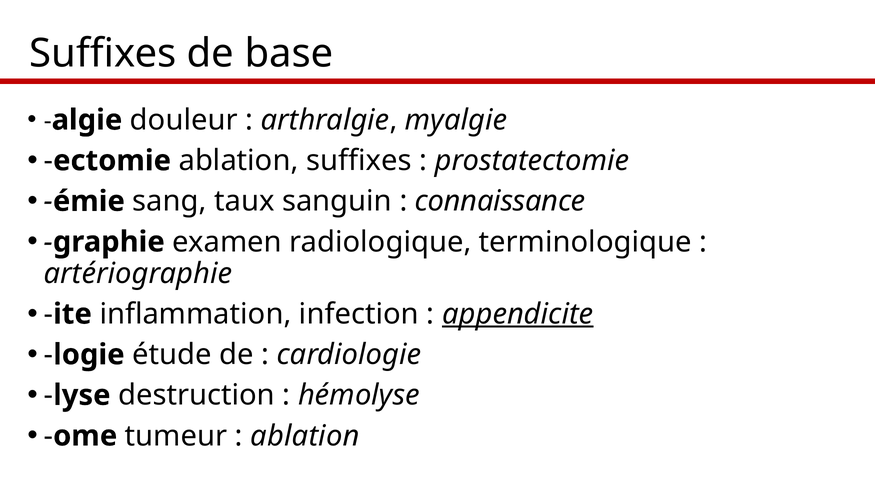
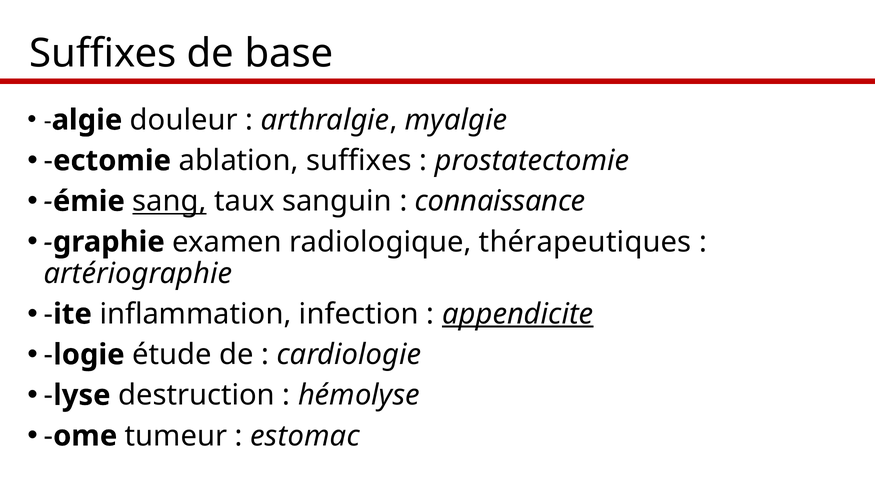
sang underline: none -> present
terminologique: terminologique -> thérapeutiques
ablation at (305, 436): ablation -> estomac
